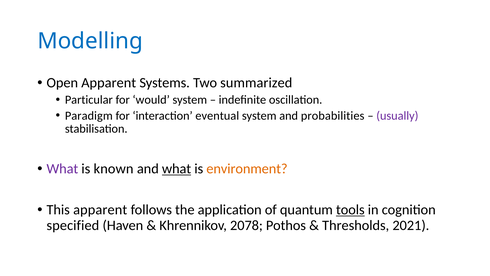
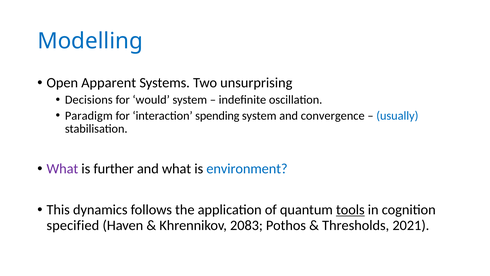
summarized: summarized -> unsurprising
Particular: Particular -> Decisions
eventual: eventual -> spending
probabilities: probabilities -> convergence
usually colour: purple -> blue
known: known -> further
what at (177, 169) underline: present -> none
environment colour: orange -> blue
This apparent: apparent -> dynamics
2078: 2078 -> 2083
